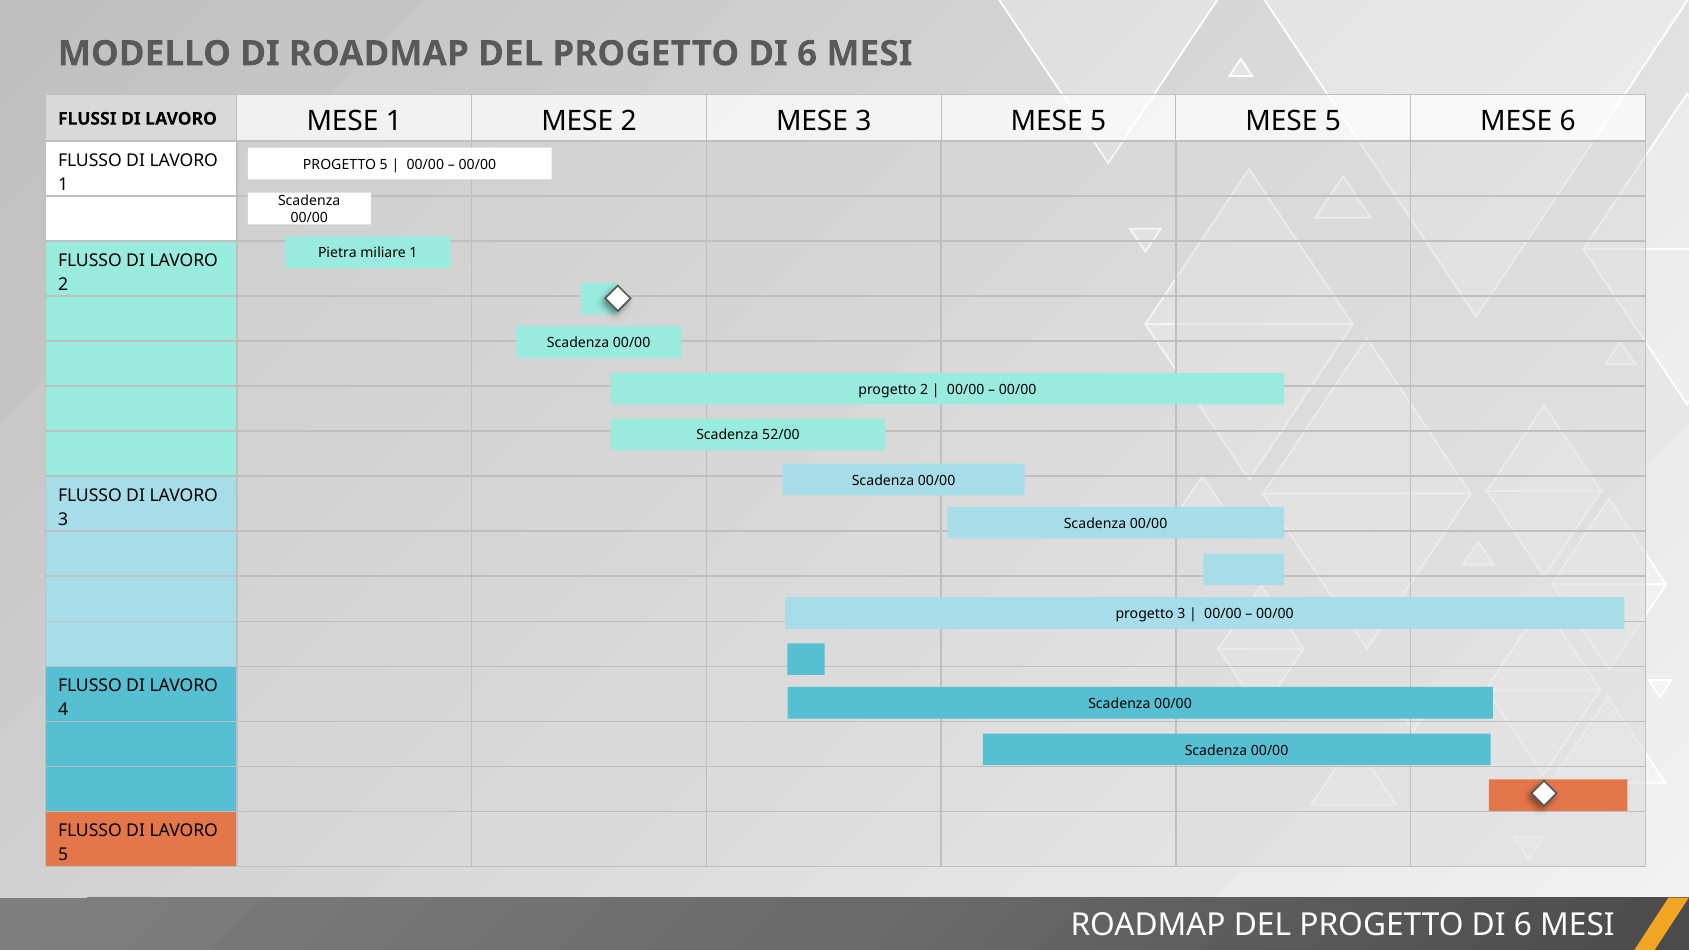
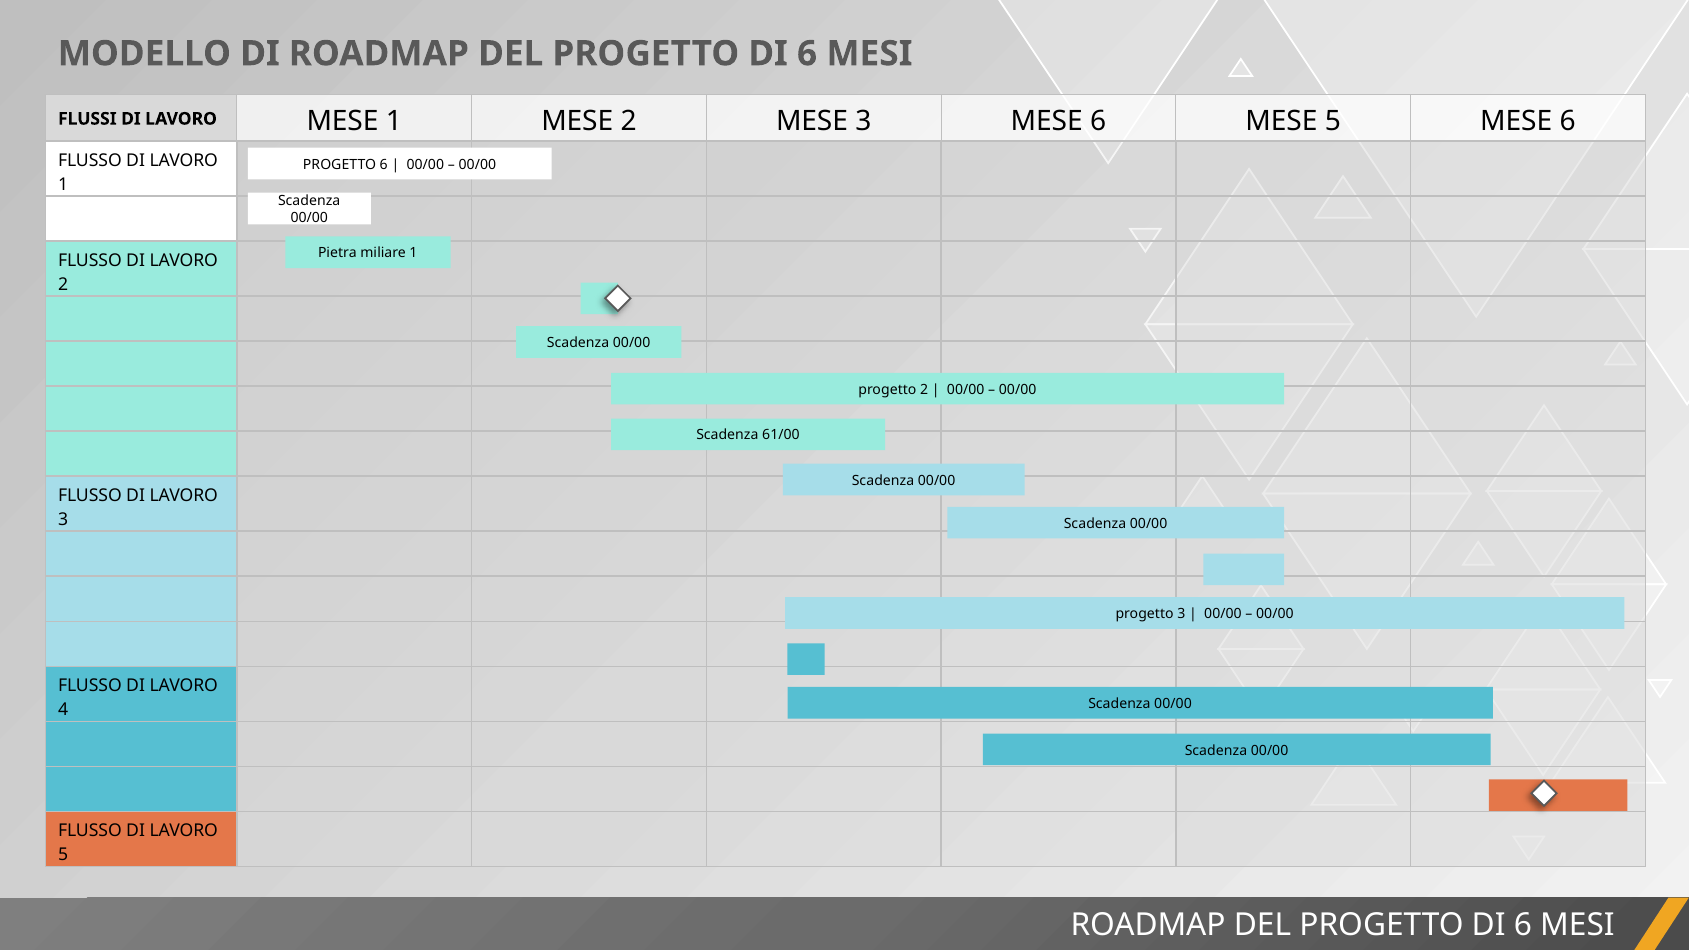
3 MESE 5: 5 -> 6
PROGETTO 5: 5 -> 6
52/00: 52/00 -> 61/00
